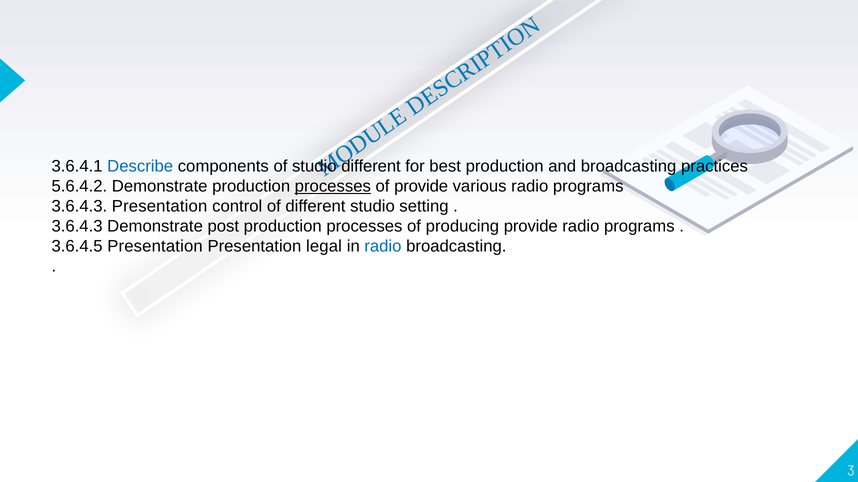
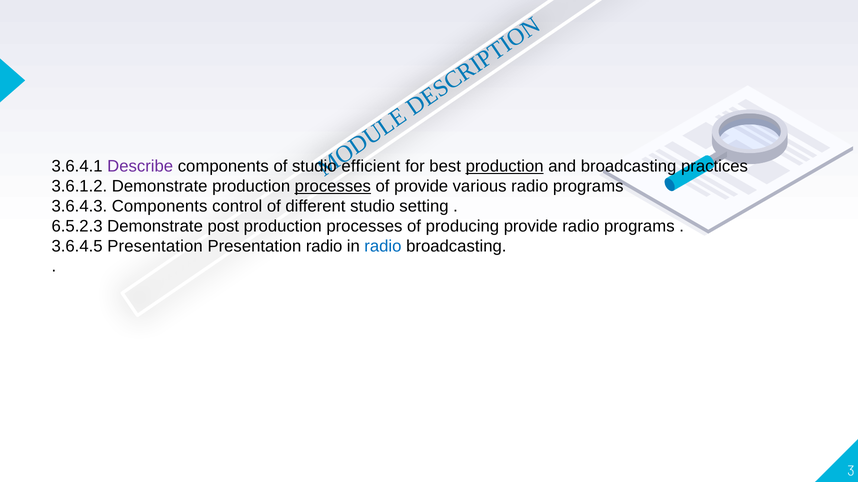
Describe colour: blue -> purple
different at (371, 166): different -> efficient
production at (505, 166) underline: none -> present
5.6.4.2: 5.6.4.2 -> 3.6.1.2
3.6.4.3 Presentation: Presentation -> Components
3.6.4.3 at (77, 227): 3.6.4.3 -> 6.5.2.3
Presentation legal: legal -> radio
